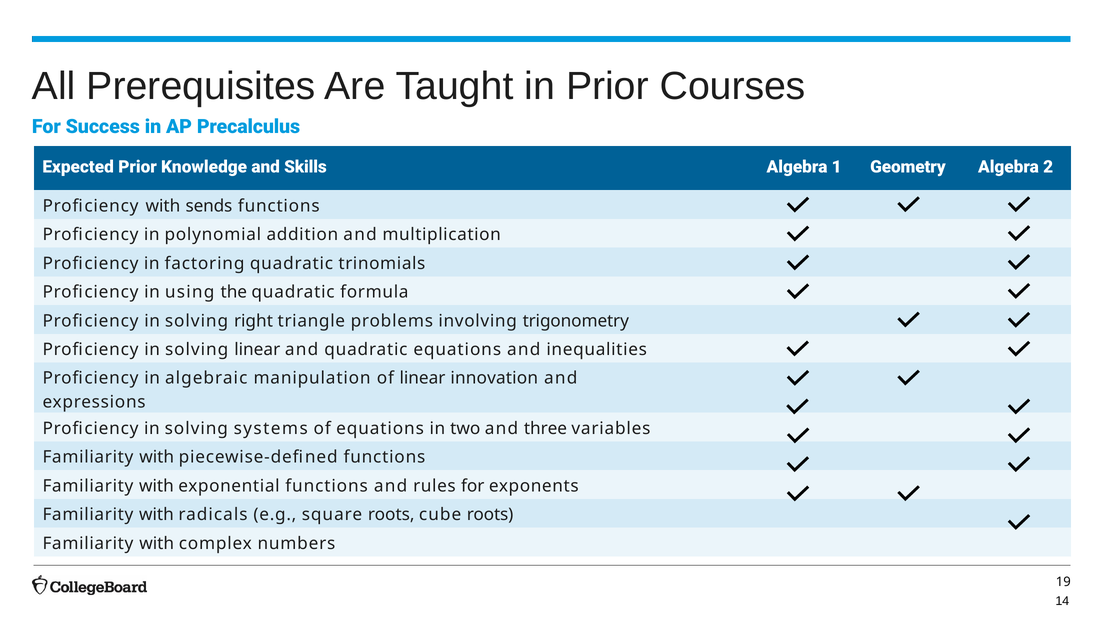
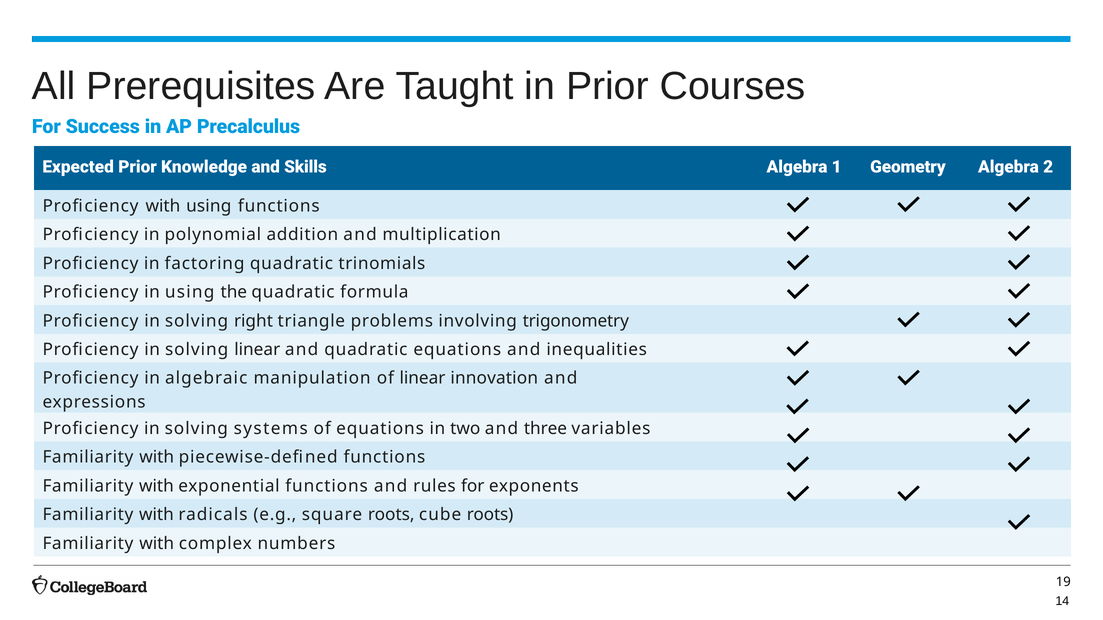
with sends: sends -> using
